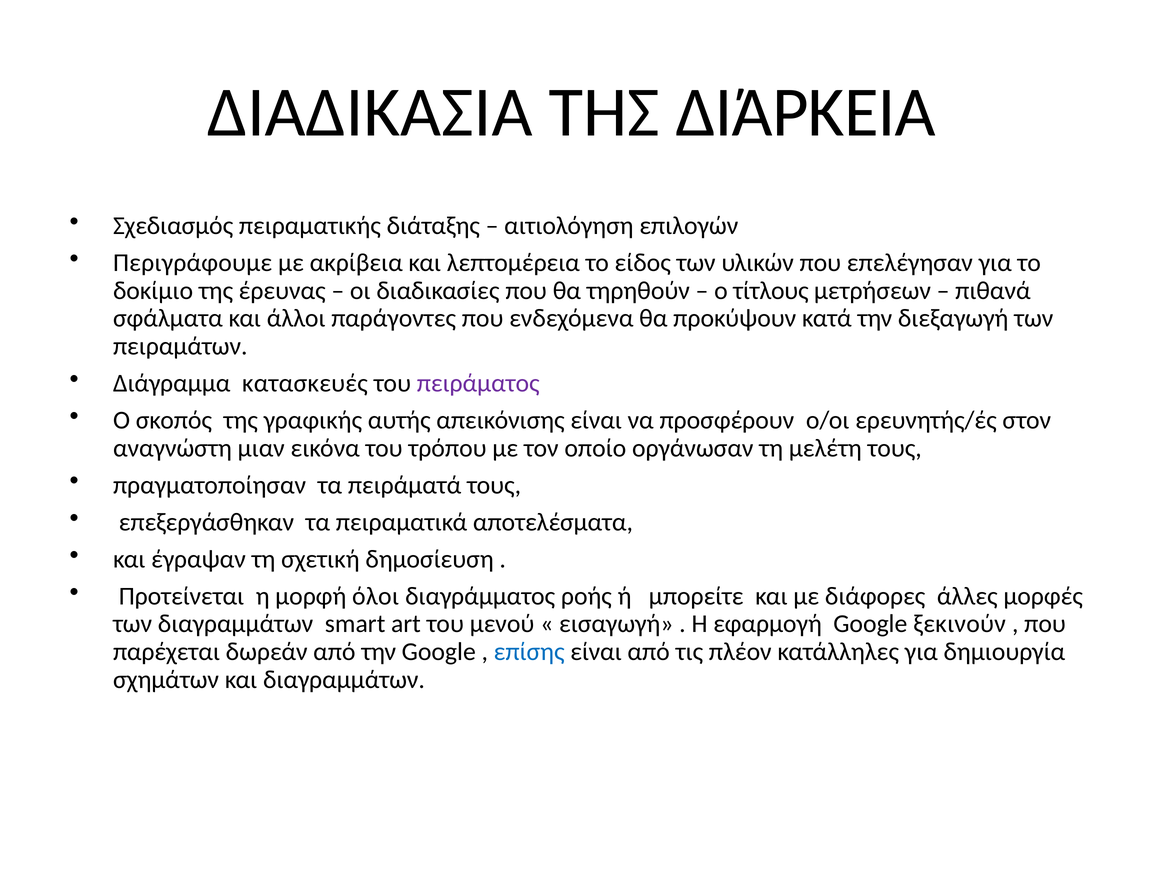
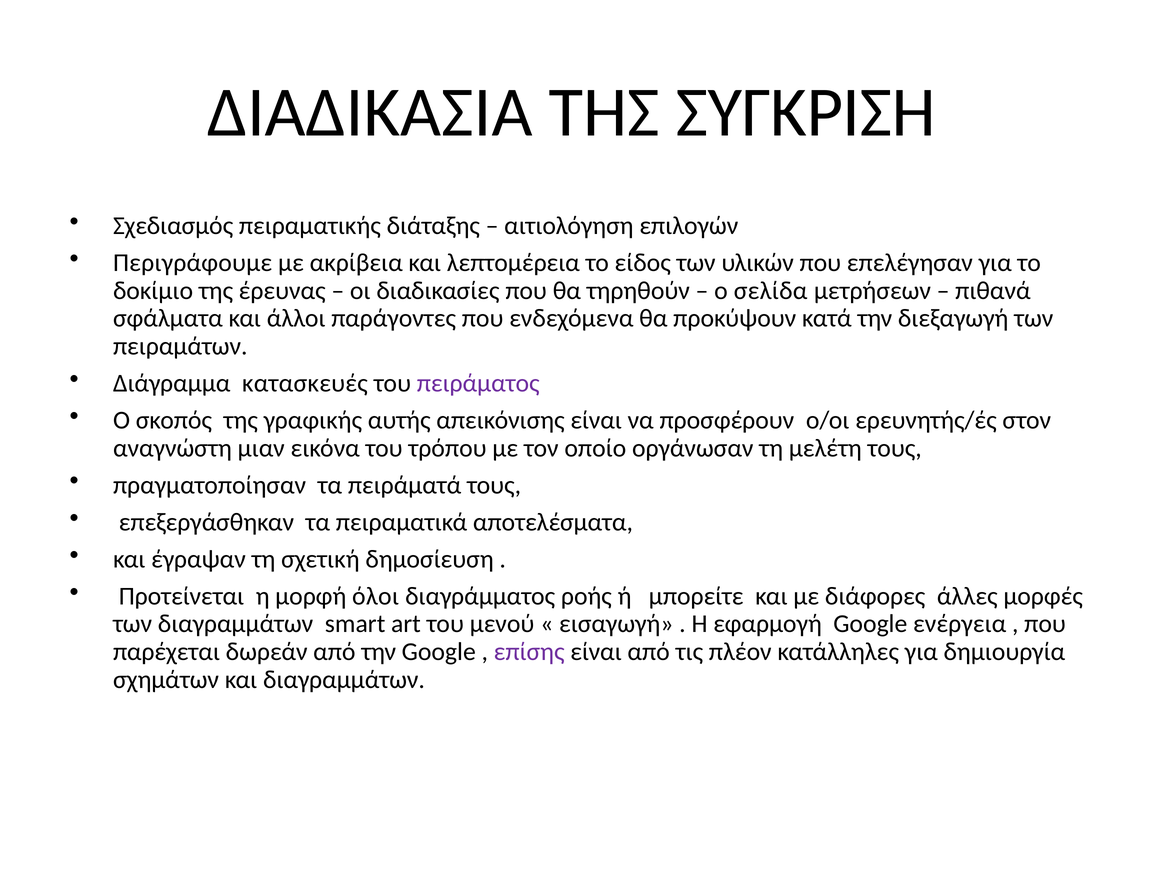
ΔΙΆΡΚΕΙΑ: ΔΙΆΡΚΕΙΑ -> ΣΥΓΚΡΙΣΗ
τίτλους: τίτλους -> σελίδα
ξεκινούν: ξεκινούν -> ενέργεια
επίσης colour: blue -> purple
